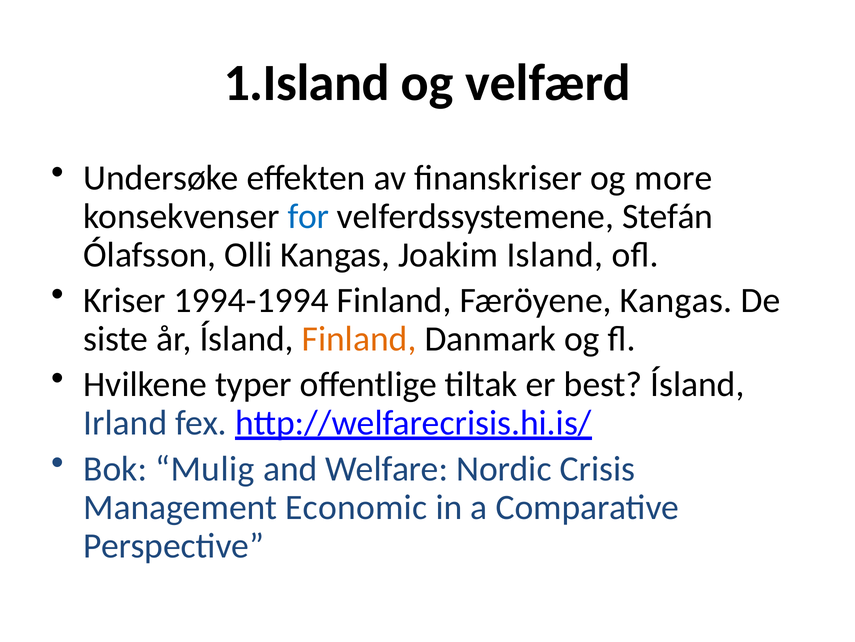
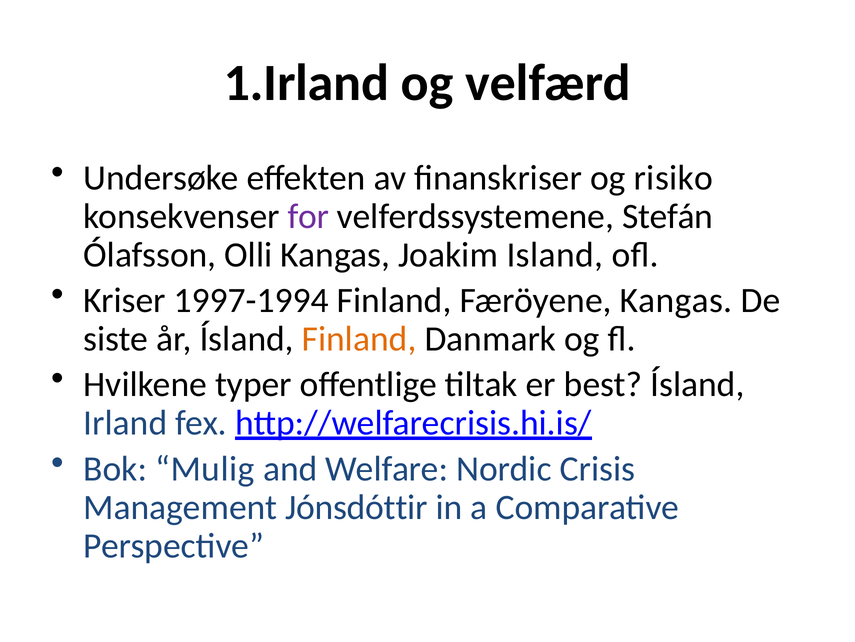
1.Island: 1.Island -> 1.Irland
more: more -> risiko
for colour: blue -> purple
1994-1994: 1994-1994 -> 1997-1994
Economic: Economic -> Jónsdóttir
